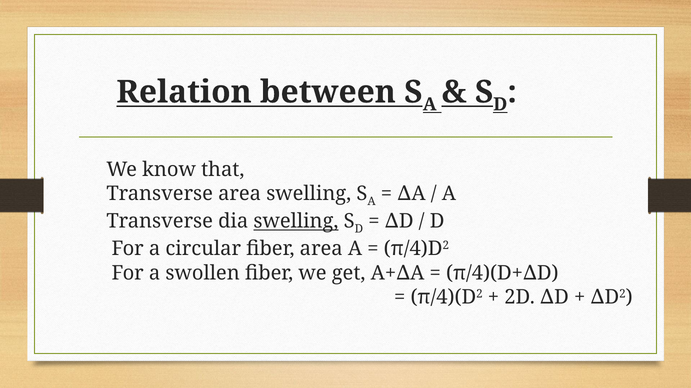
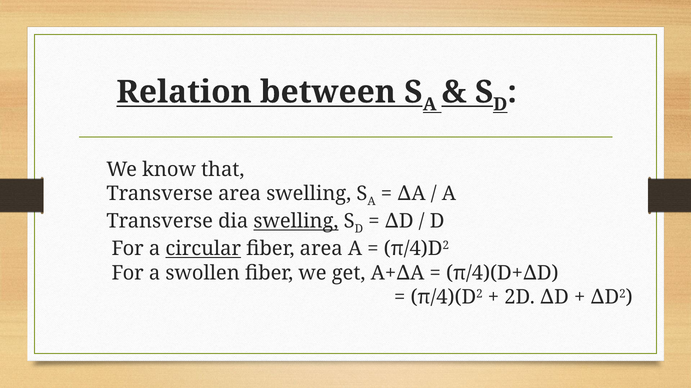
circular underline: none -> present
